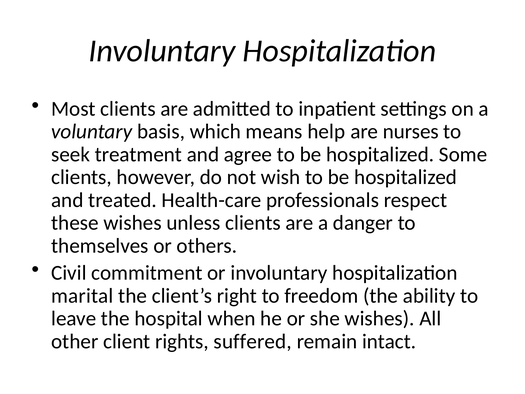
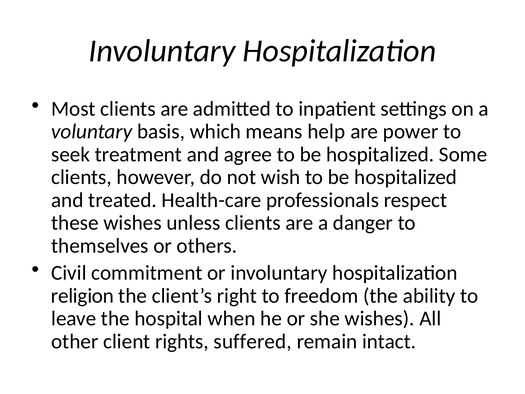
nurses: nurses -> power
marital: marital -> religion
